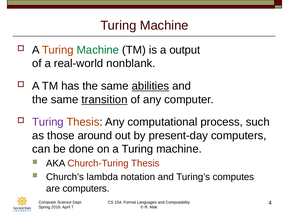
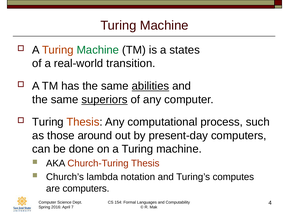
output: output -> states
nonblank: nonblank -> transition
transition: transition -> superiors
Turing at (48, 122) colour: purple -> black
